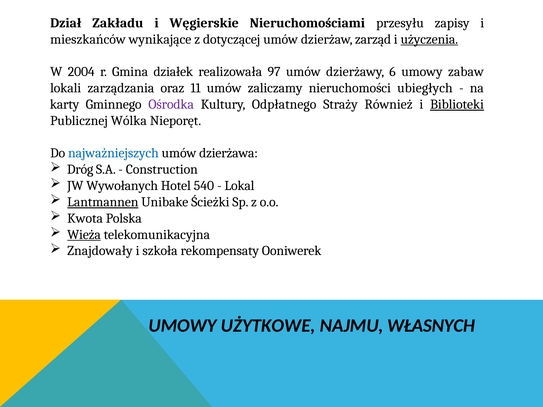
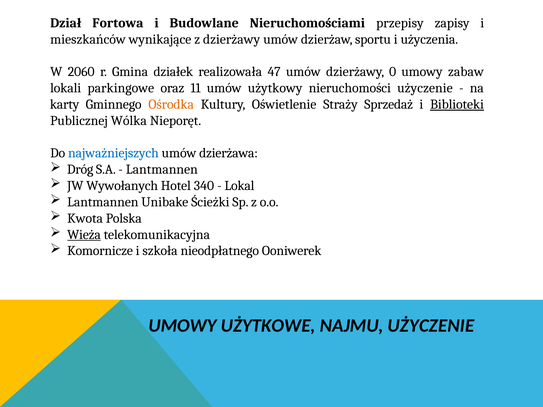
Zakładu: Zakładu -> Fortowa
Węgierskie: Węgierskie -> Budowlane
przesyłu: przesyłu -> przepisy
z dotyczącej: dotyczącej -> dzierżawy
zarząd: zarząd -> sportu
użyczenia underline: present -> none
2004: 2004 -> 2060
97: 97 -> 47
6: 6 -> 0
zarządzania: zarządzania -> parkingowe
zaliczamy: zaliczamy -> użytkowy
nieruchomości ubiegłych: ubiegłych -> użyczenie
Ośrodka colour: purple -> orange
Odpłatnego: Odpłatnego -> Oświetlenie
Również: Również -> Sprzedaż
Construction at (162, 170): Construction -> Lantmannen
540: 540 -> 340
Lantmannen at (103, 202) underline: present -> none
Znajdowały: Znajdowały -> Komornicze
rekompensaty: rekompensaty -> nieodpłatnego
NAJMU WŁASNYCH: WŁASNYCH -> UŻYCZENIE
